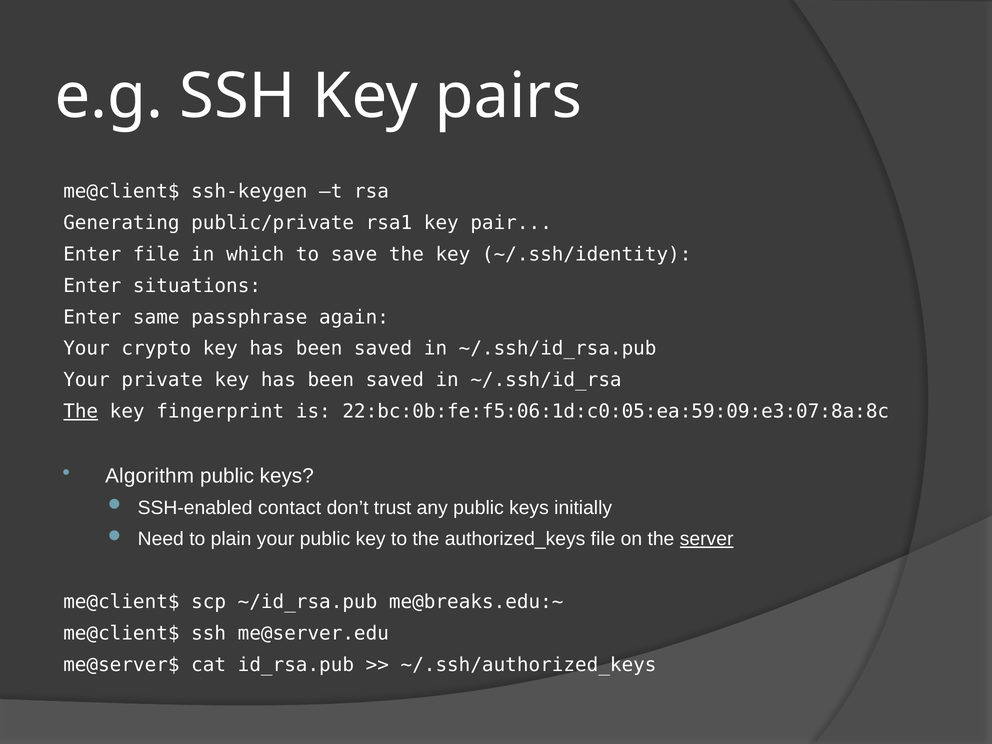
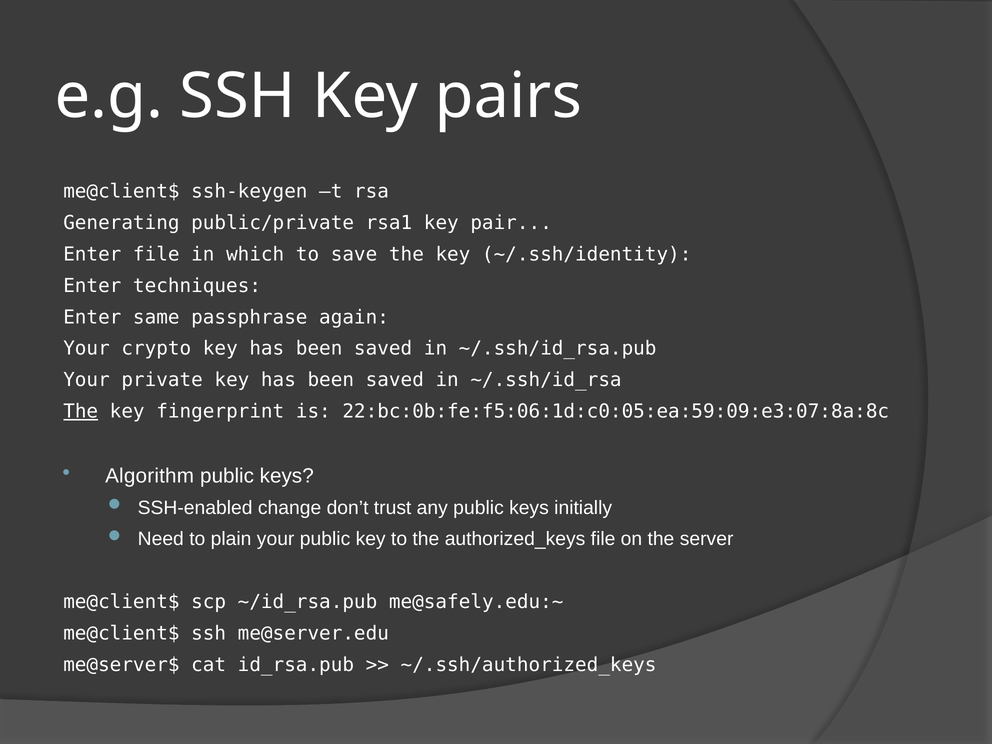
situations: situations -> techniques
contact: contact -> change
server underline: present -> none
me@breaks.edu:~: me@breaks.edu:~ -> me@safely.edu:~
